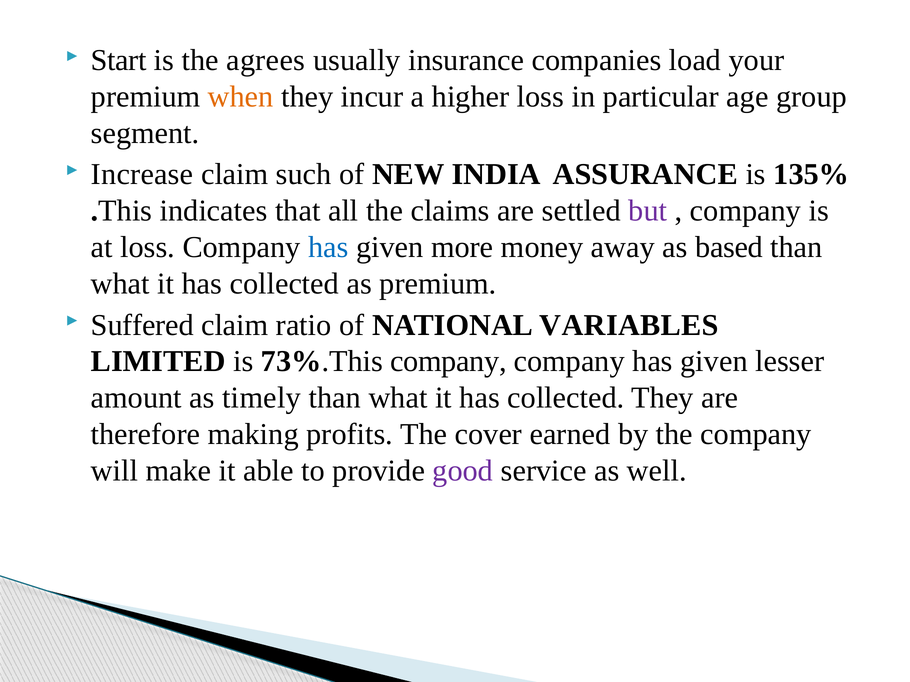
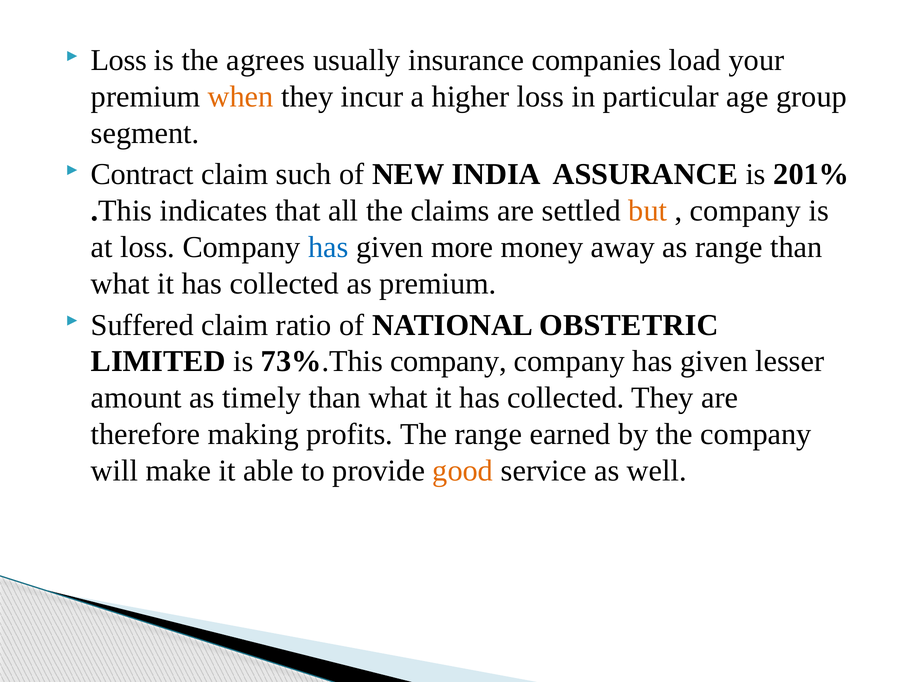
Start at (119, 60): Start -> Loss
Increase: Increase -> Contract
135%: 135% -> 201%
but colour: purple -> orange
as based: based -> range
VARIABLES: VARIABLES -> OBSTETRIC
The cover: cover -> range
good colour: purple -> orange
